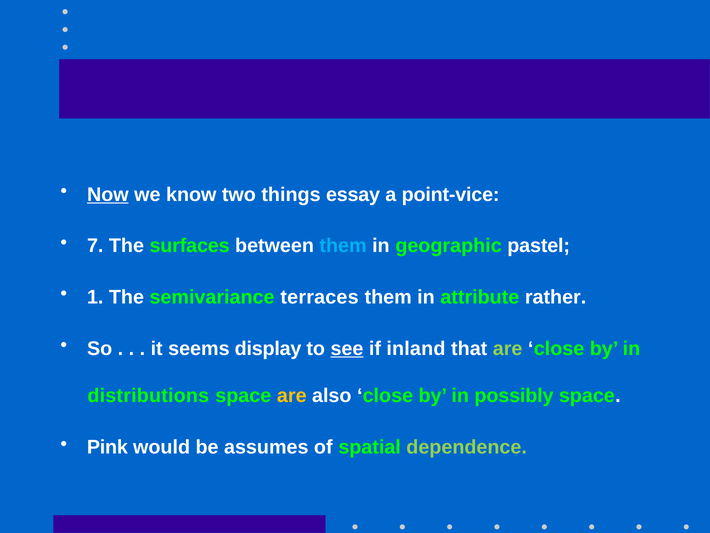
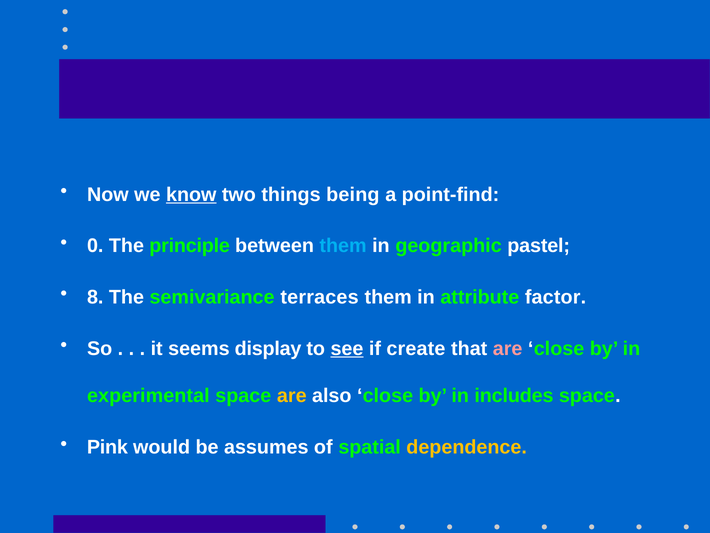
Now underline: present -> none
know underline: none -> present
essay: essay -> being
point-vice: point-vice -> point-find
7: 7 -> 0
surfaces: surfaces -> principle
1: 1 -> 8
rather: rather -> factor
inland: inland -> create
are at (508, 348) colour: light green -> pink
distributions: distributions -> experimental
possibly: possibly -> includes
dependence colour: light green -> yellow
